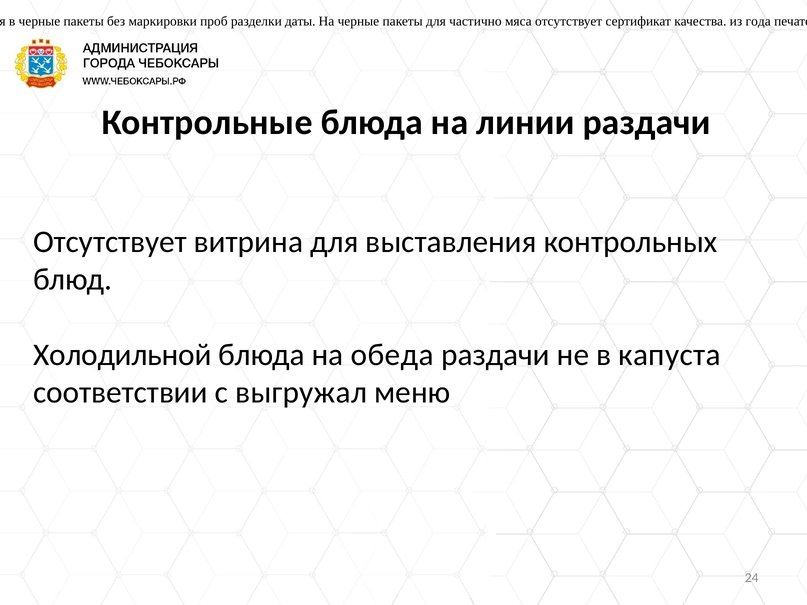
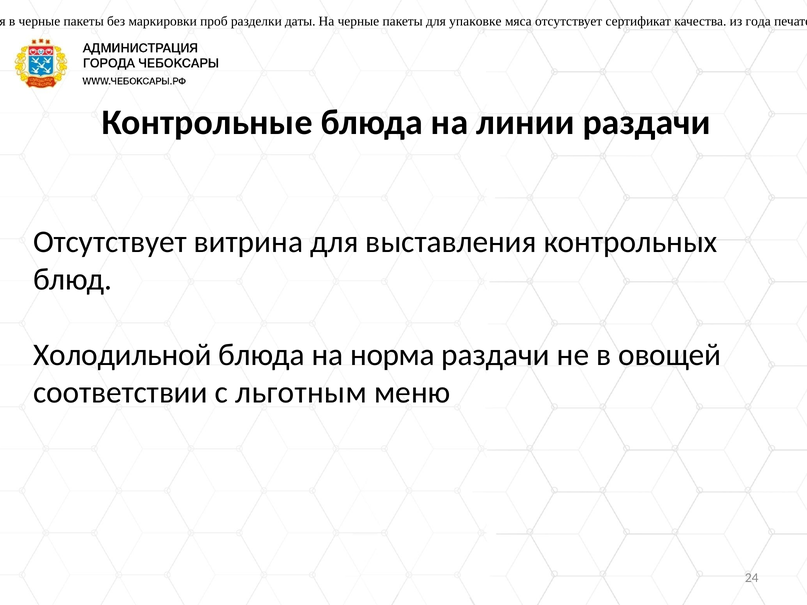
частично: частично -> упаковке
обеда: обеда -> норма
капуста: капуста -> овощей
выгружал: выгружал -> льготным
